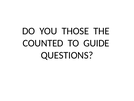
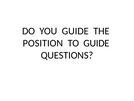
YOU THOSE: THOSE -> GUIDE
COUNTED: COUNTED -> POSITION
